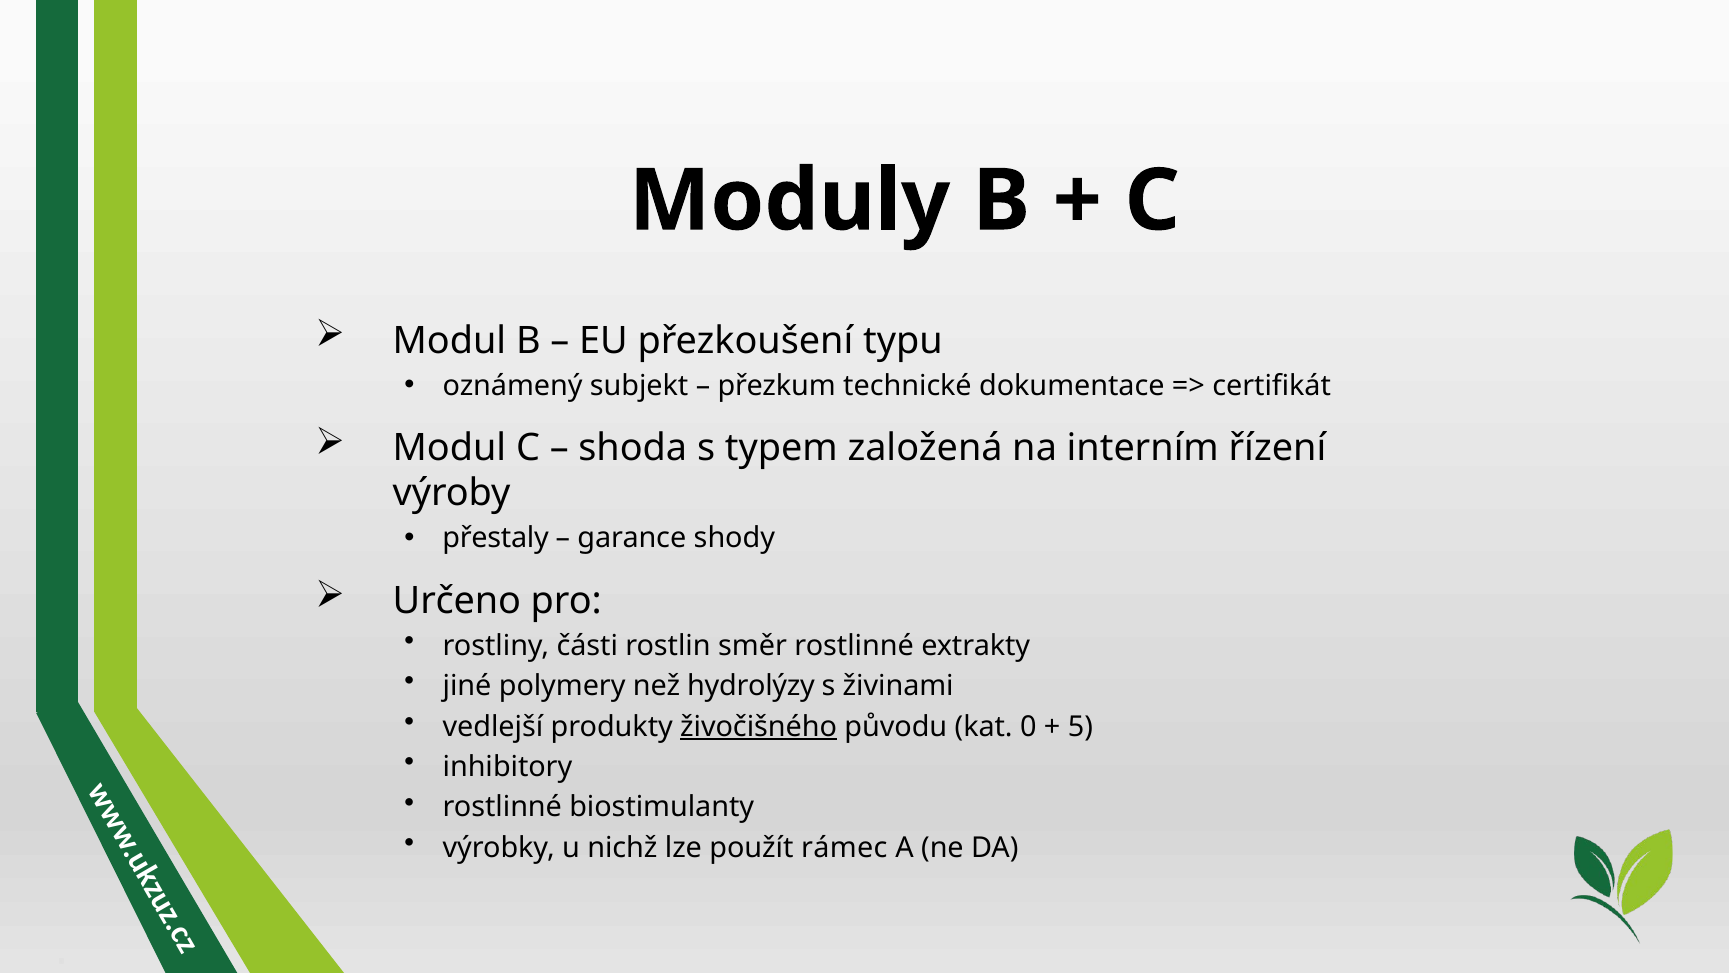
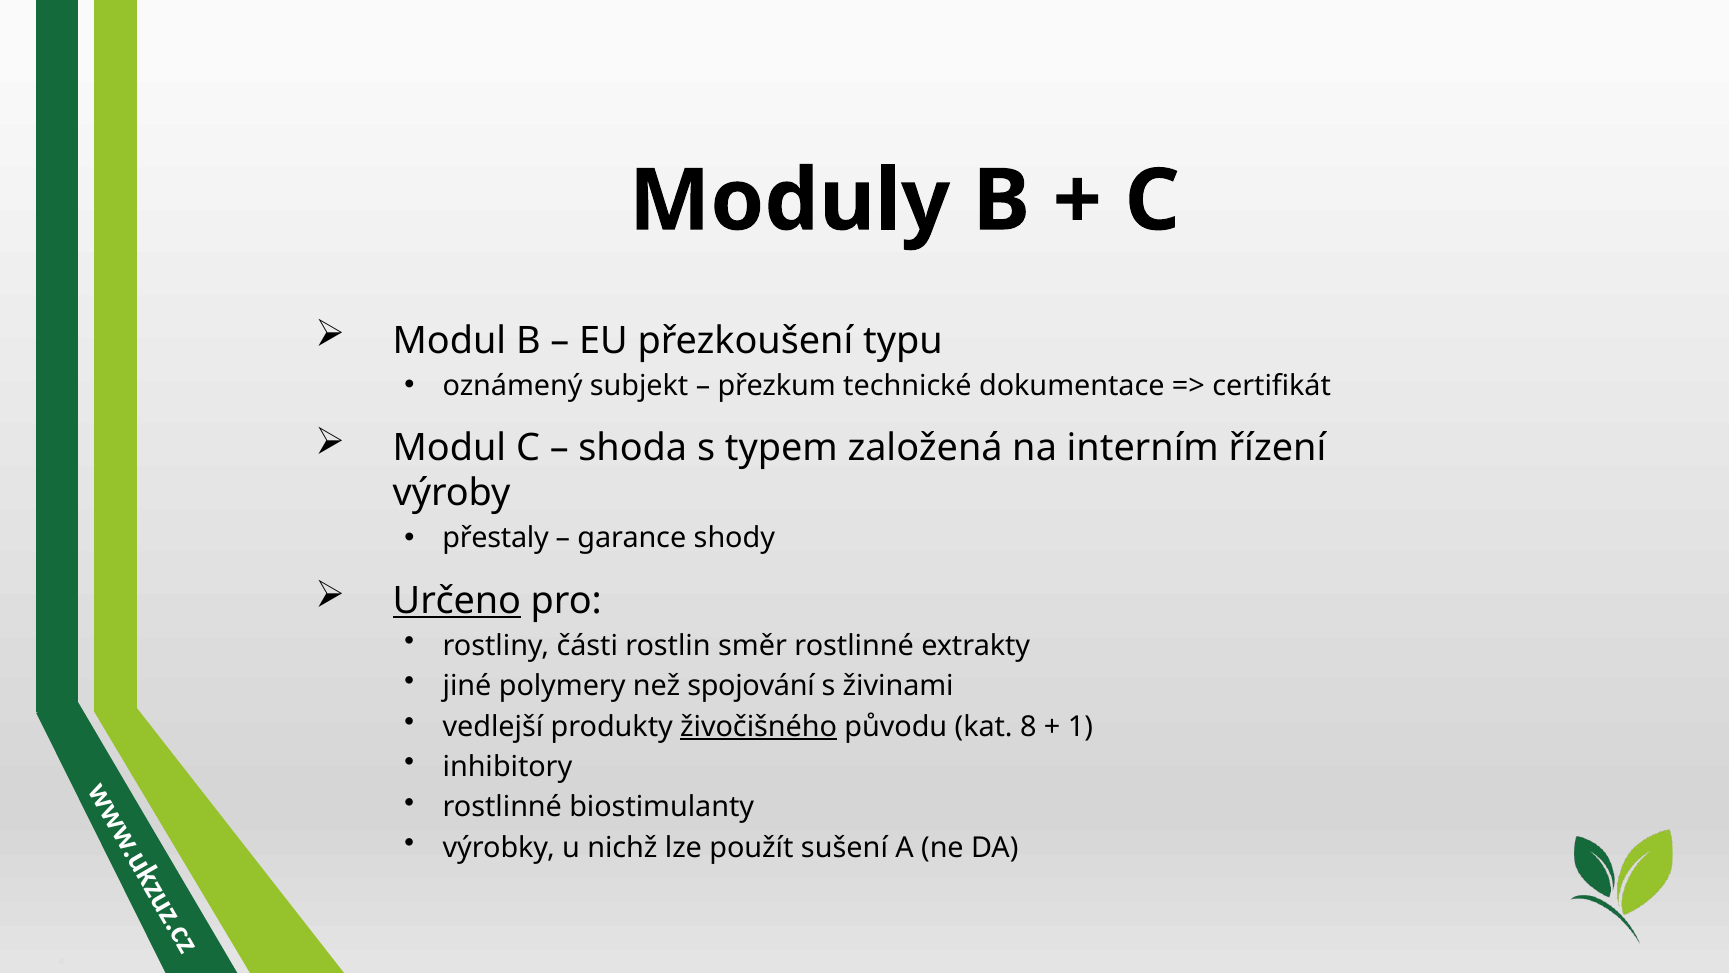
Určeno underline: none -> present
hydrolýzy: hydrolýzy -> spojování
0: 0 -> 8
5: 5 -> 1
rámec: rámec -> sušení
